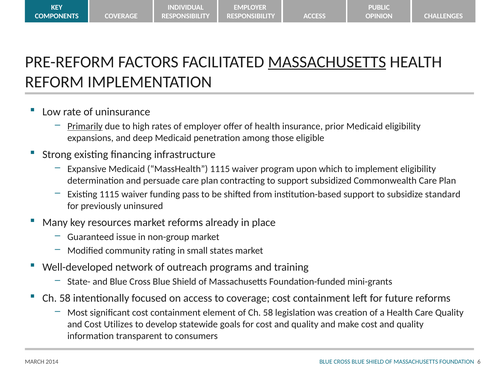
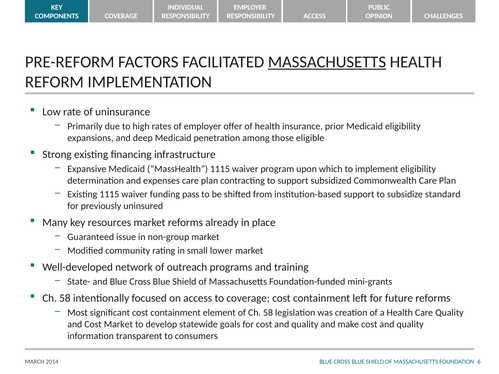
Primarily underline: present -> none
persuade: persuade -> expenses
states: states -> lower
Cost Utilizes: Utilizes -> Market
